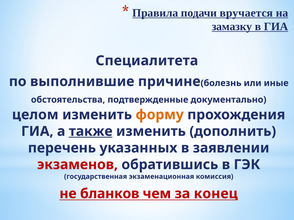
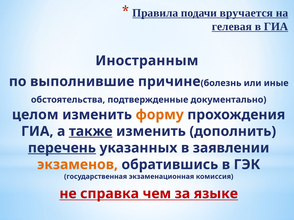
замазку: замазку -> гелевая
Специалитета: Специалитета -> Иностранным
перечень underline: none -> present
экзаменов colour: red -> orange
бланков: бланков -> справка
конец: конец -> языке
